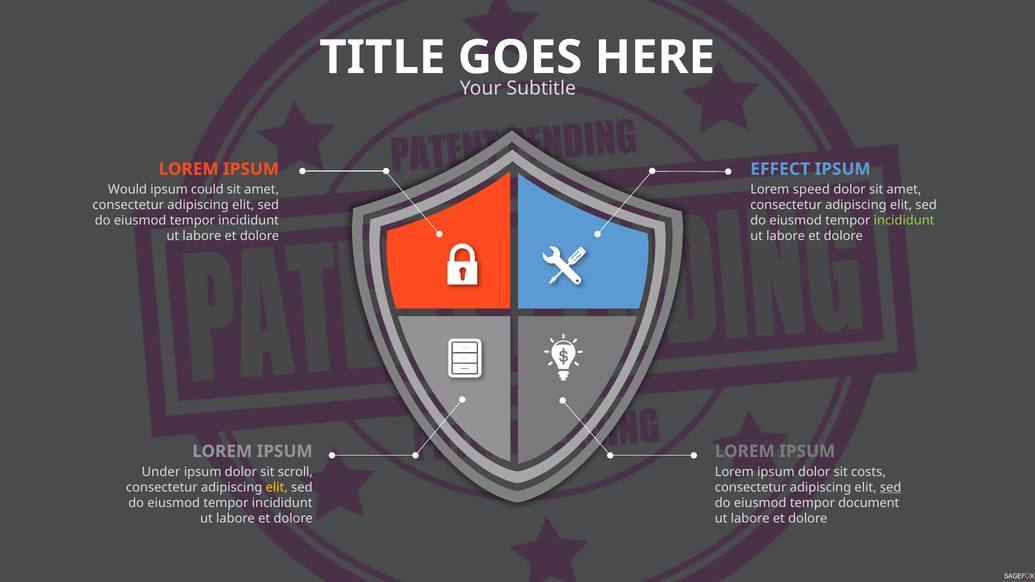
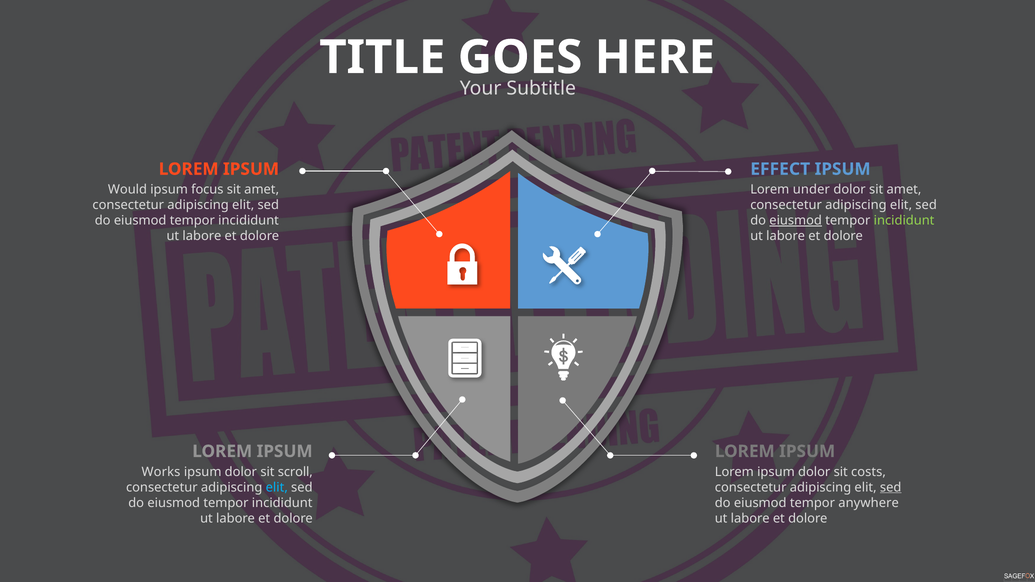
could: could -> focus
speed: speed -> under
eiusmod at (796, 221) underline: none -> present
Under: Under -> Works
elit at (277, 487) colour: yellow -> light blue
document: document -> anywhere
